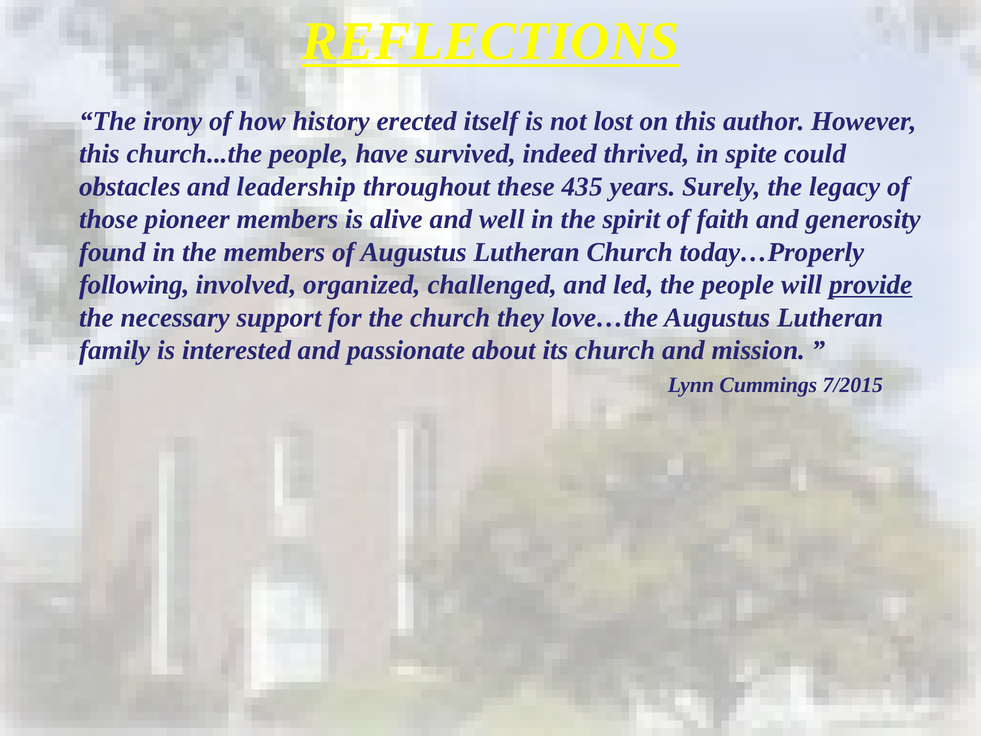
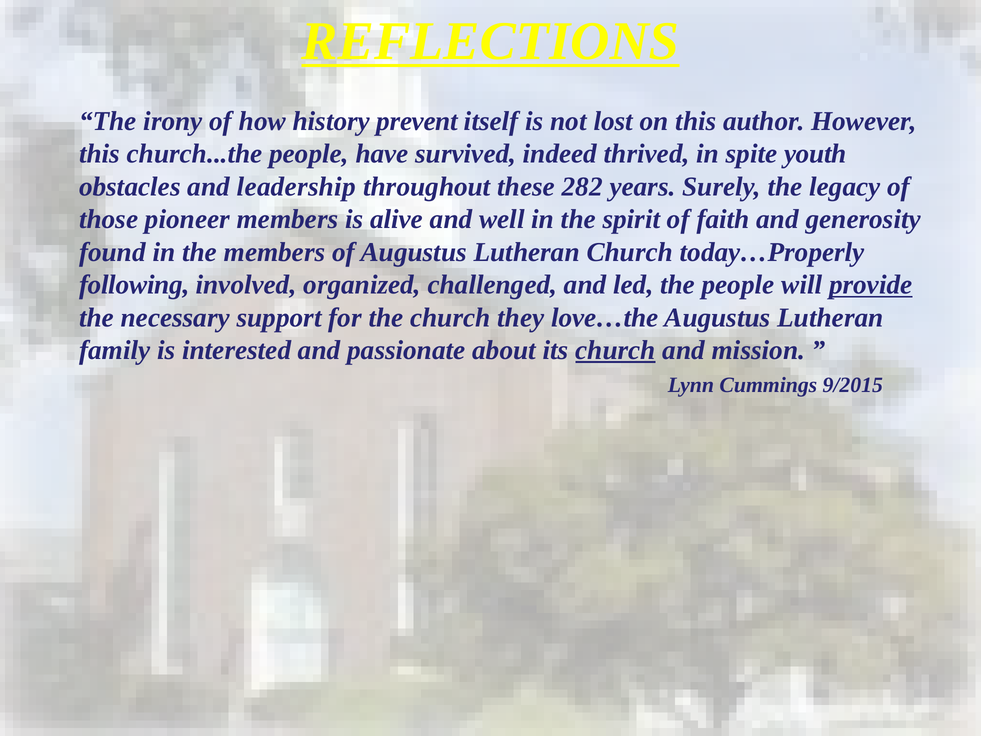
erected: erected -> prevent
could: could -> youth
435: 435 -> 282
church at (615, 350) underline: none -> present
7/2015: 7/2015 -> 9/2015
